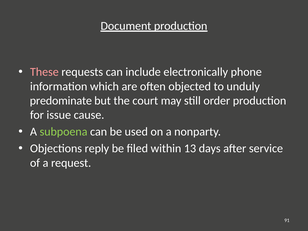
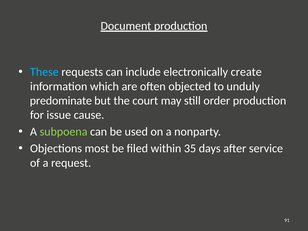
These colour: pink -> light blue
phone: phone -> create
reply: reply -> most
13: 13 -> 35
